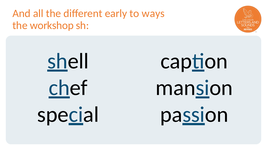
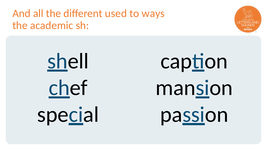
early: early -> used
workshop: workshop -> academic
